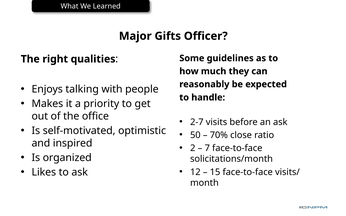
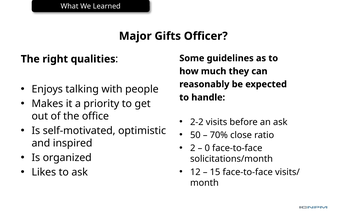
2-7: 2-7 -> 2-2
7: 7 -> 0
